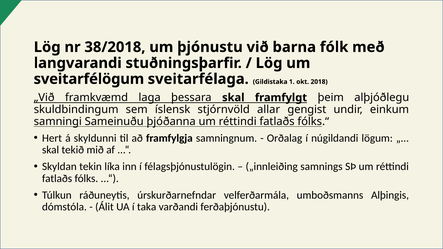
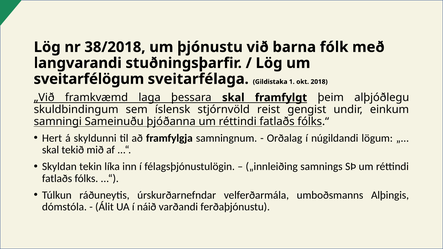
allar: allar -> reist
taka: taka -> náið
